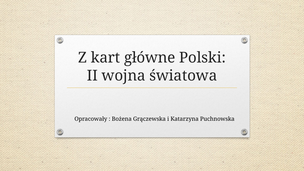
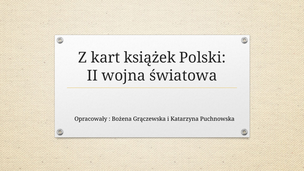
główne: główne -> książek
